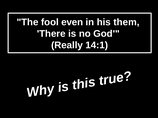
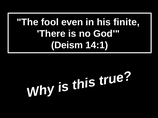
them: them -> finite
Really: Really -> Deism
